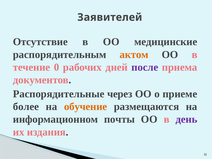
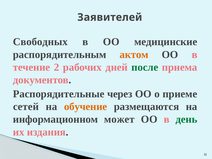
Отсутствие: Отсутствие -> Свободных
0: 0 -> 2
после colour: purple -> green
более: более -> сетей
почты: почты -> может
день colour: purple -> green
